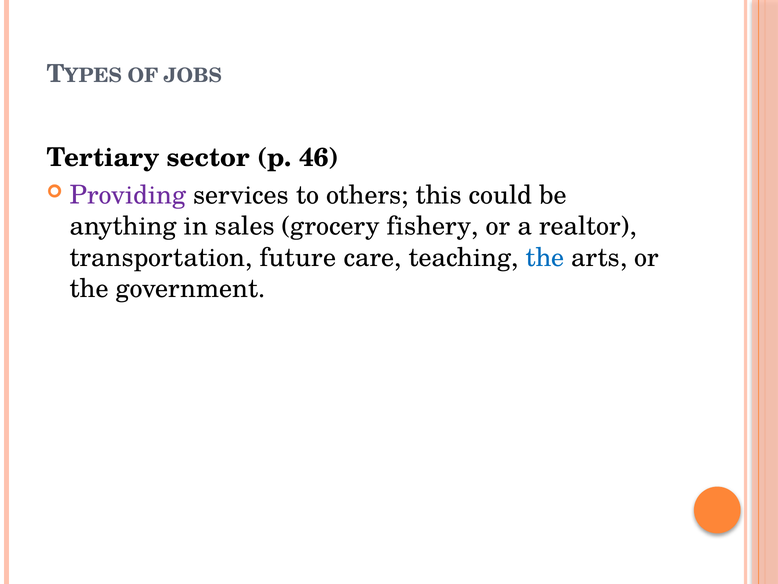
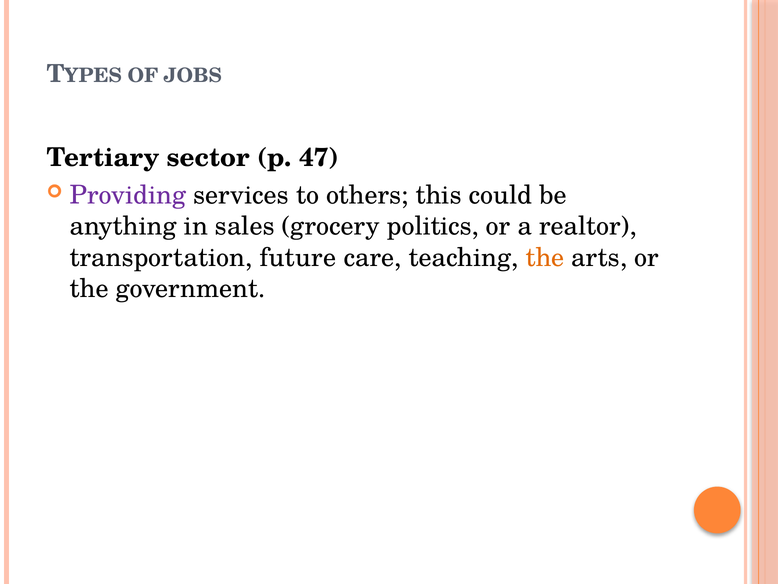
46: 46 -> 47
fishery: fishery -> politics
the at (545, 257) colour: blue -> orange
